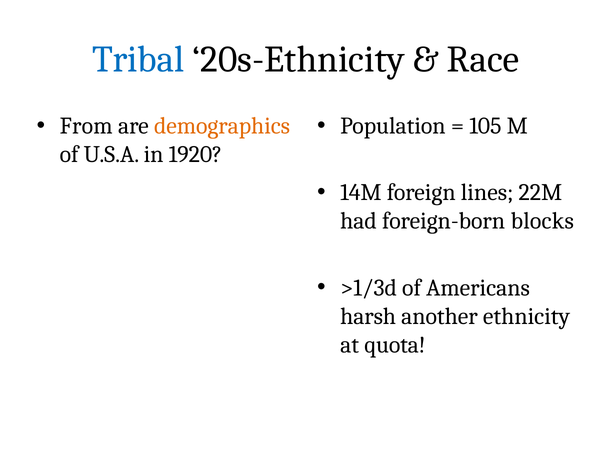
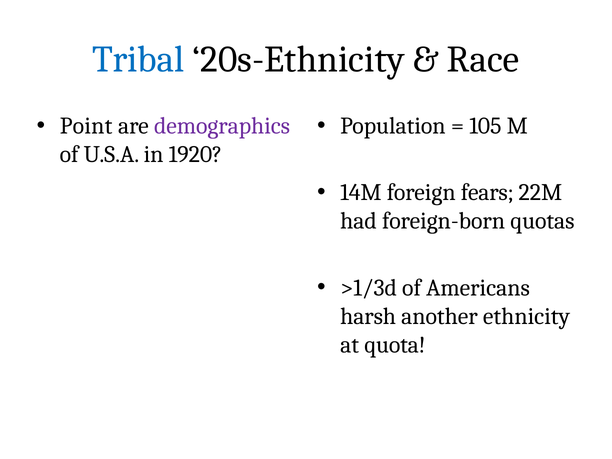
From: From -> Point
demographics colour: orange -> purple
lines: lines -> fears
blocks: blocks -> quotas
